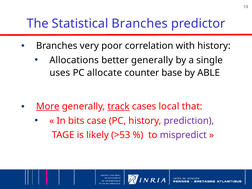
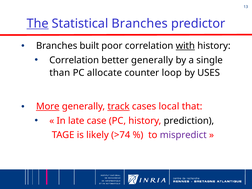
The underline: none -> present
very: very -> built
with underline: none -> present
Allocations at (74, 60): Allocations -> Correlation
uses: uses -> than
base: base -> loop
ABLE: ABLE -> USES
bits: bits -> late
prediction colour: purple -> black
>53: >53 -> >74
